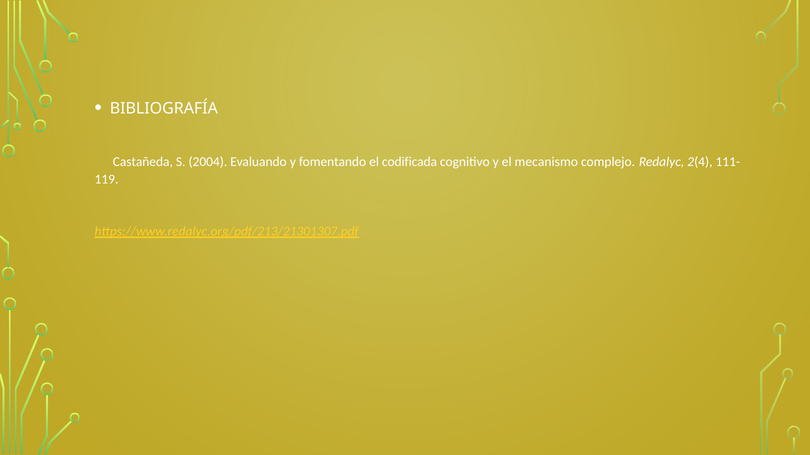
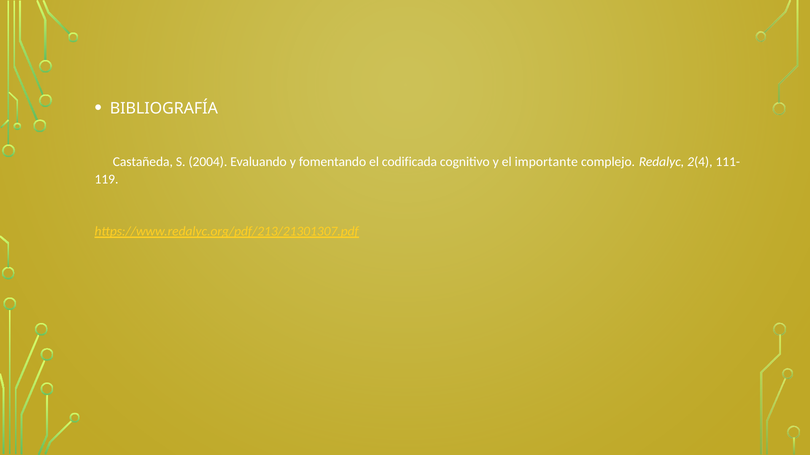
mecanismo: mecanismo -> importante
